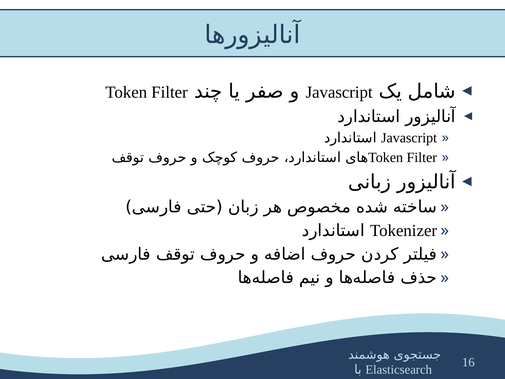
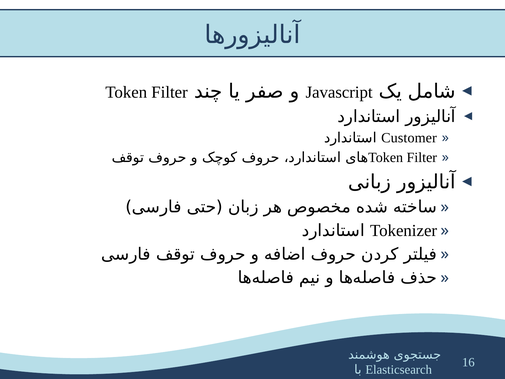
Javascript at (409, 138): Javascript -> Customer
